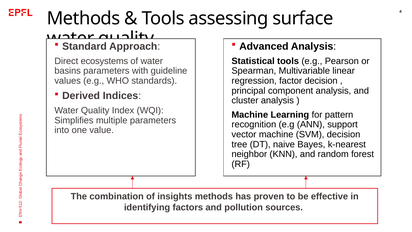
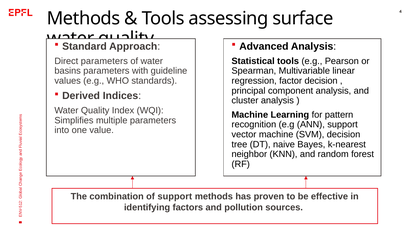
Direct ecosystems: ecosystems -> parameters
of insights: insights -> support
